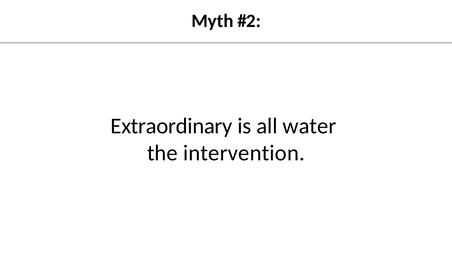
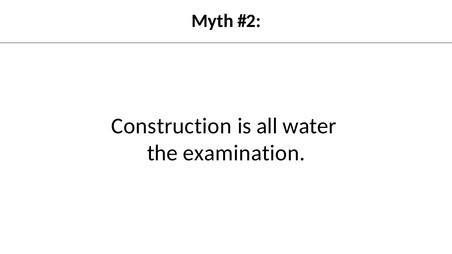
Extraordinary: Extraordinary -> Construction
intervention: intervention -> examination
